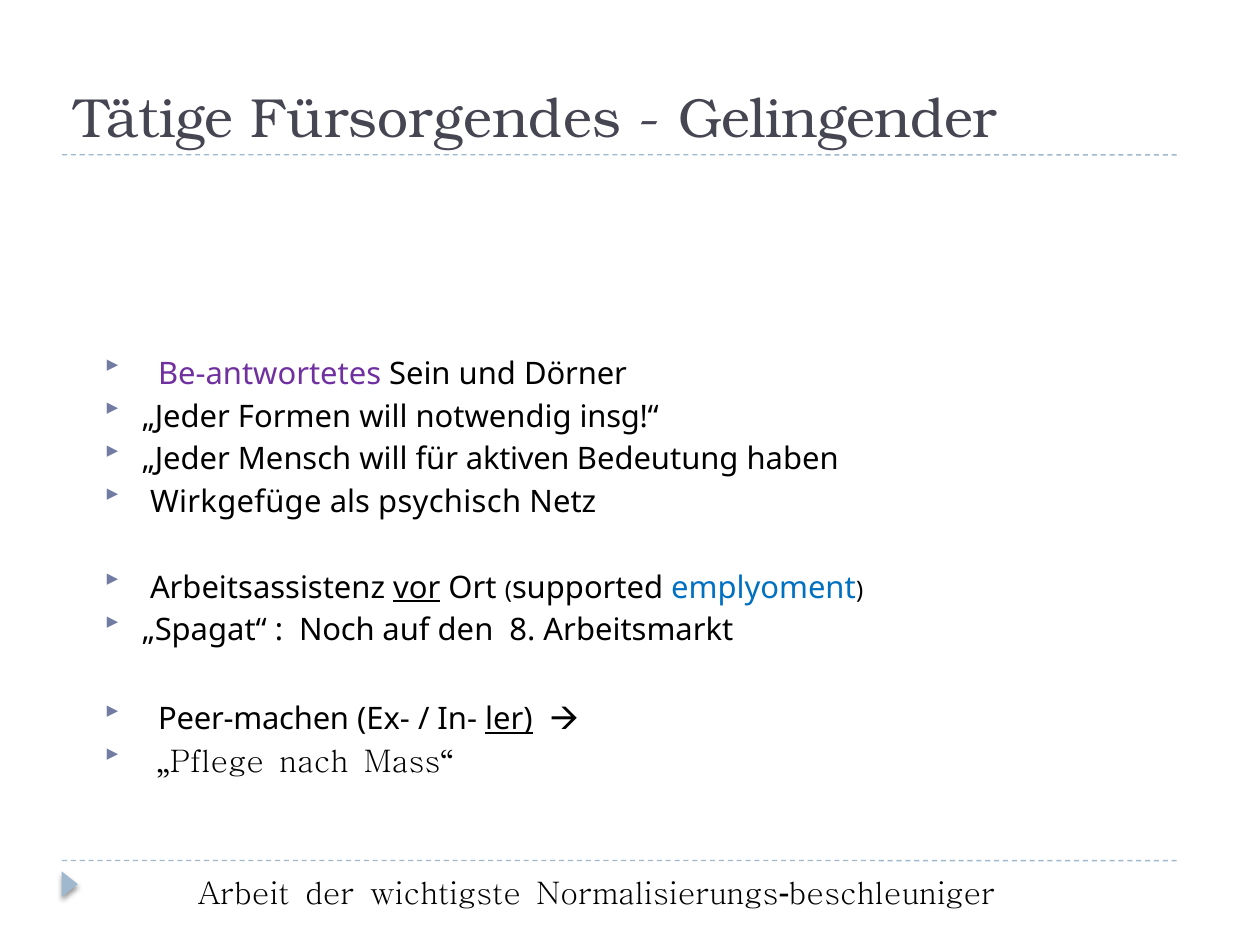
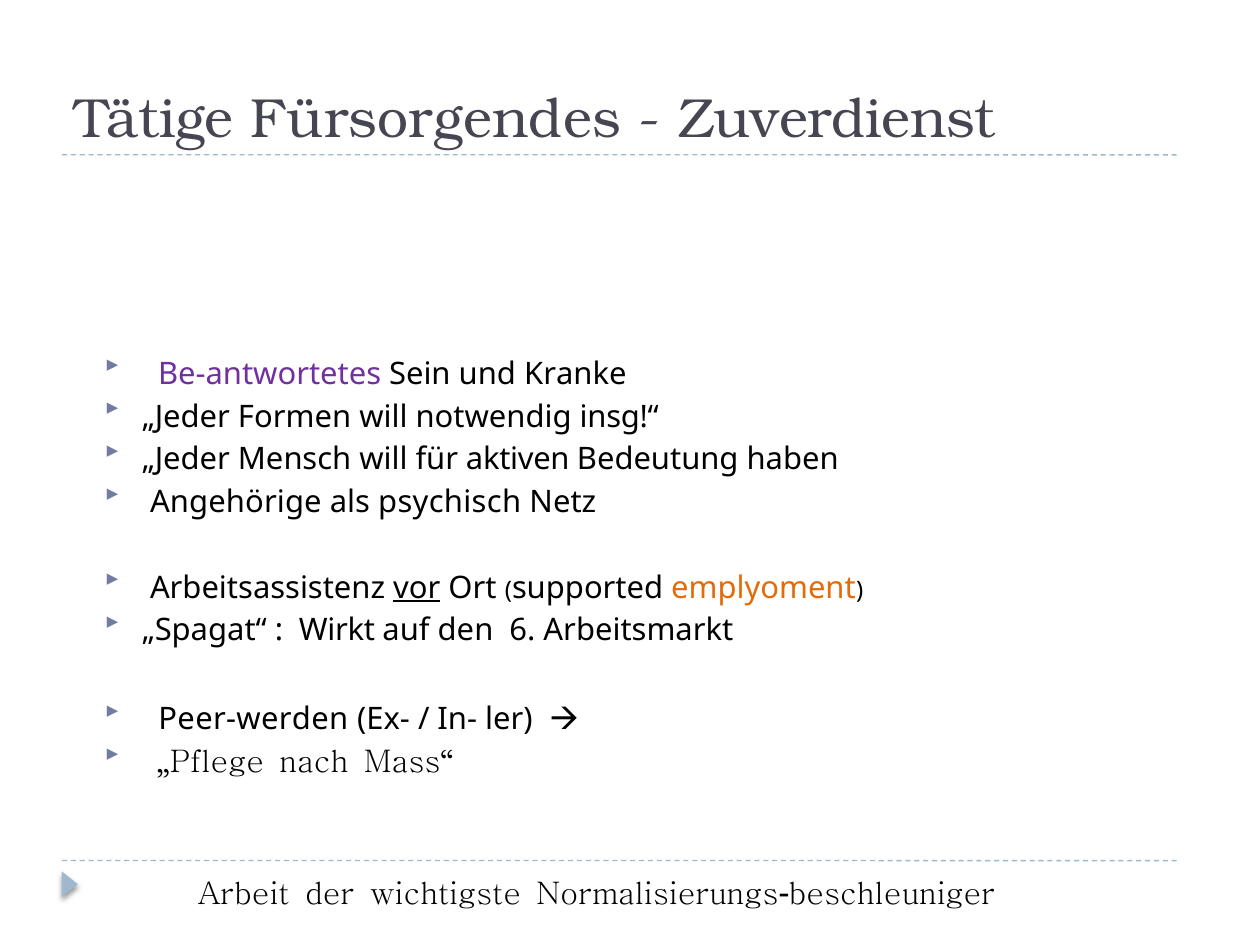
Gelingender: Gelingender -> Zuverdienst
Dörner: Dörner -> Kranke
Wirkgefüge: Wirkgefüge -> Angehörige
emplyoment colour: blue -> orange
Noch: Noch -> Wirkt
8: 8 -> 6
Peer-machen: Peer-machen -> Peer-werden
ler underline: present -> none
